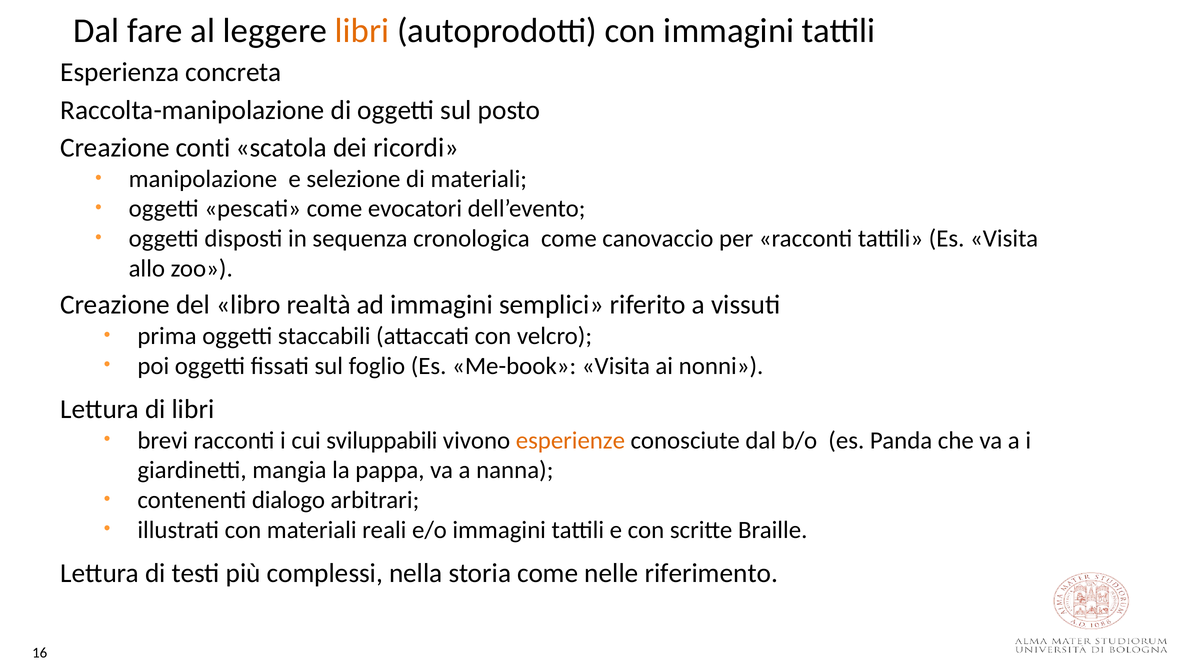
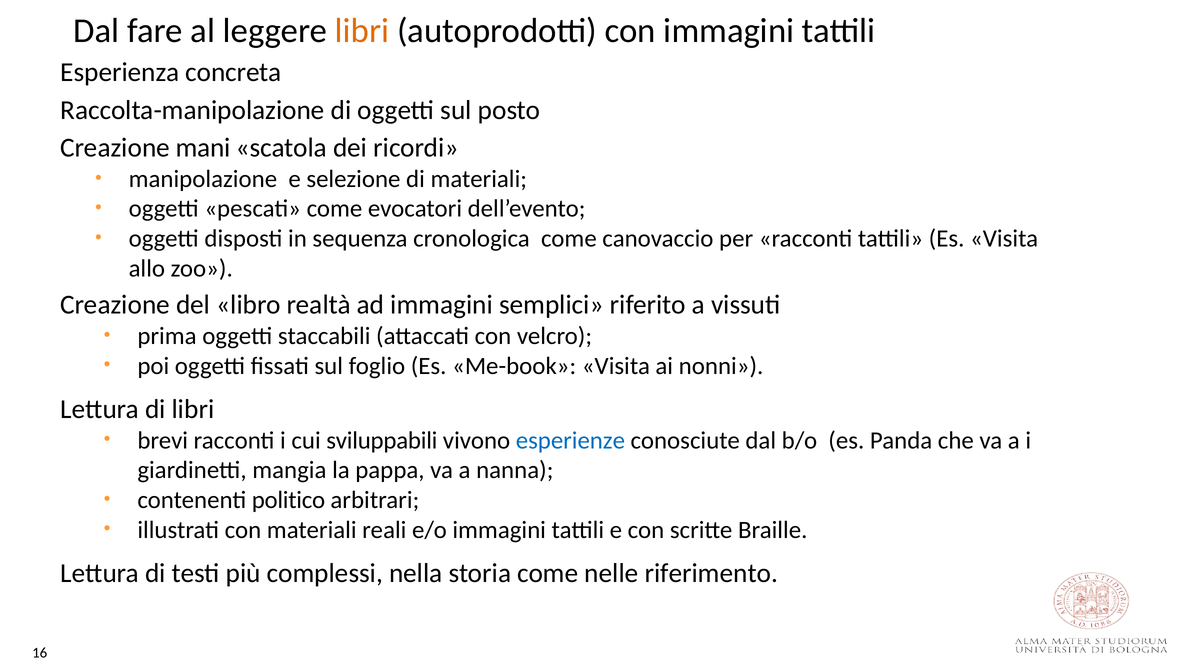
conti: conti -> mani
esperienze colour: orange -> blue
dialogo: dialogo -> politico
